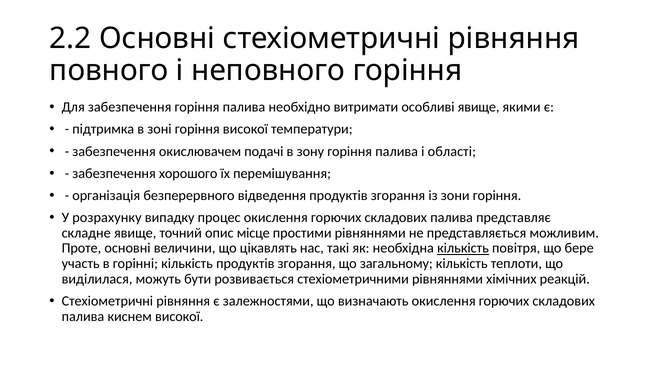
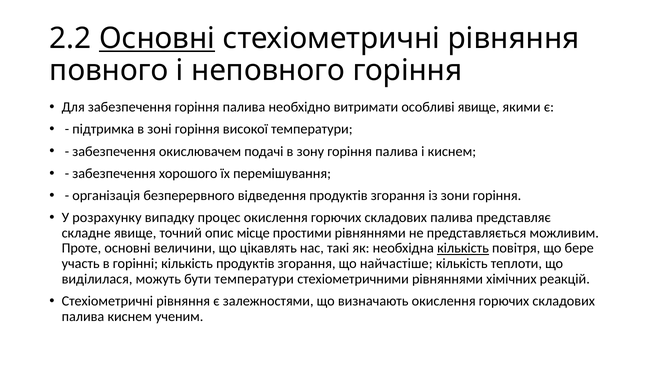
Основні at (157, 38) underline: none -> present
і області: області -> киснем
загальному: загальному -> найчастіше
бути розвивається: розвивається -> температури
киснем високої: високої -> ученим
